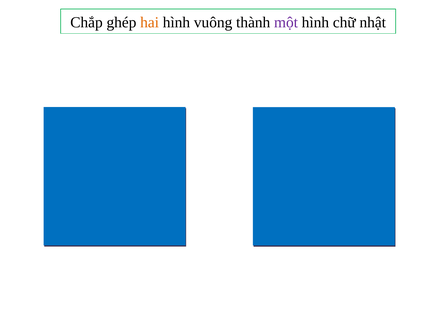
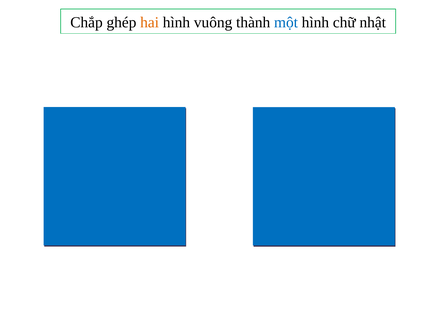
một colour: purple -> blue
